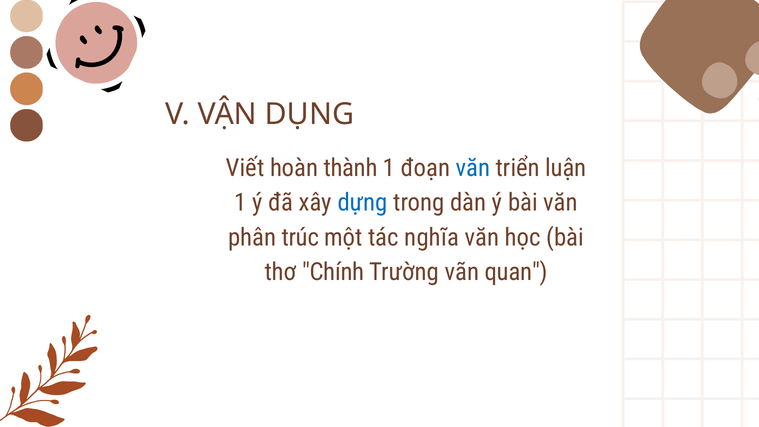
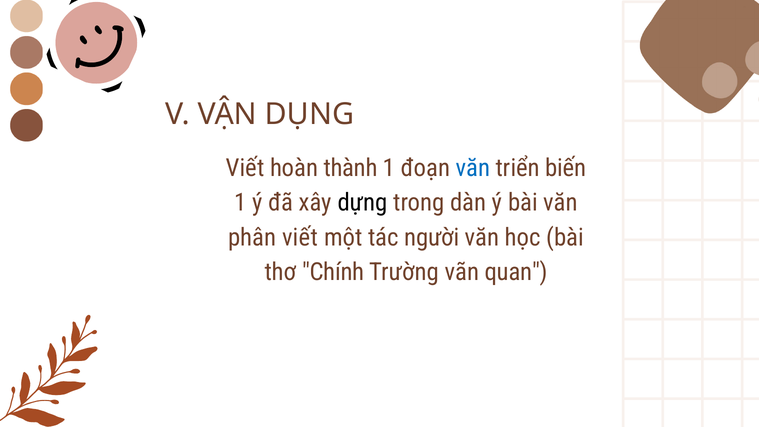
luận: luận -> biến
dựng colour: blue -> black
phân trúc: trúc -> viết
nghĩa: nghĩa -> người
